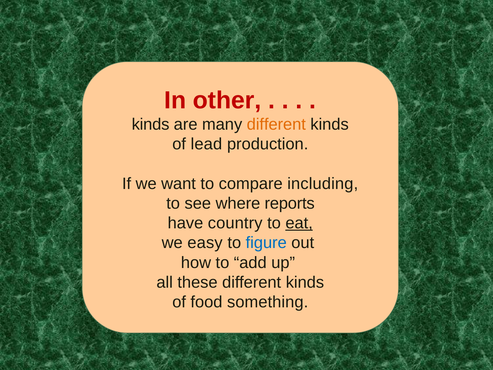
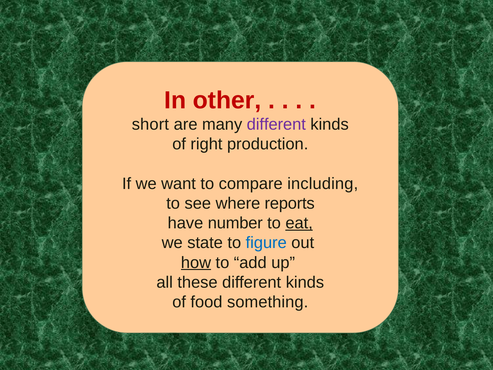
kinds at (151, 124): kinds -> short
different at (276, 124) colour: orange -> purple
lead: lead -> right
country: country -> number
easy: easy -> state
how underline: none -> present
